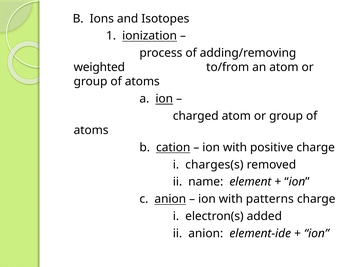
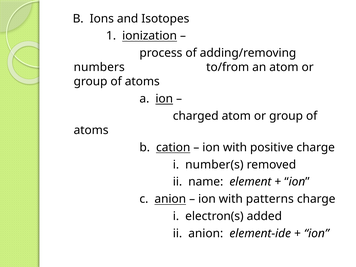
weighted: weighted -> numbers
charges(s: charges(s -> number(s
